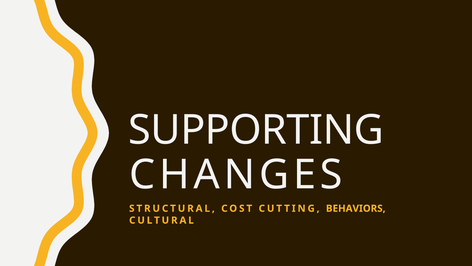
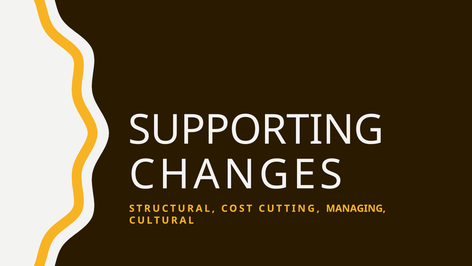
BEHAVIORS: BEHAVIORS -> MANAGING
